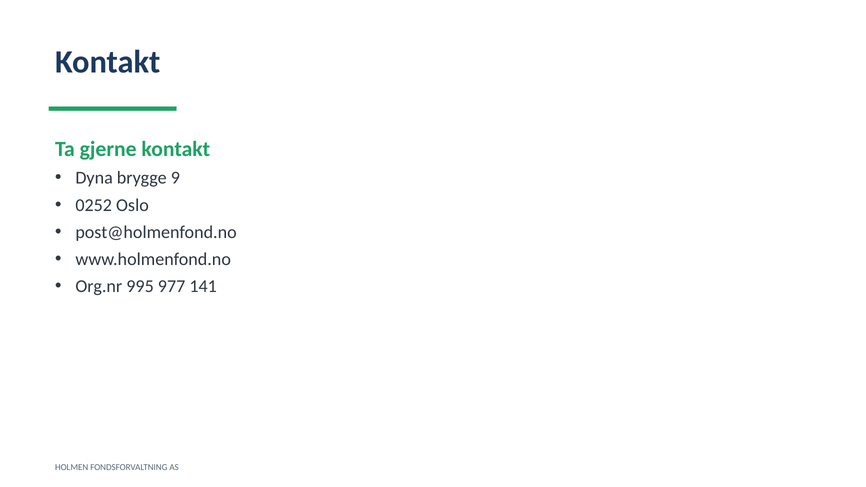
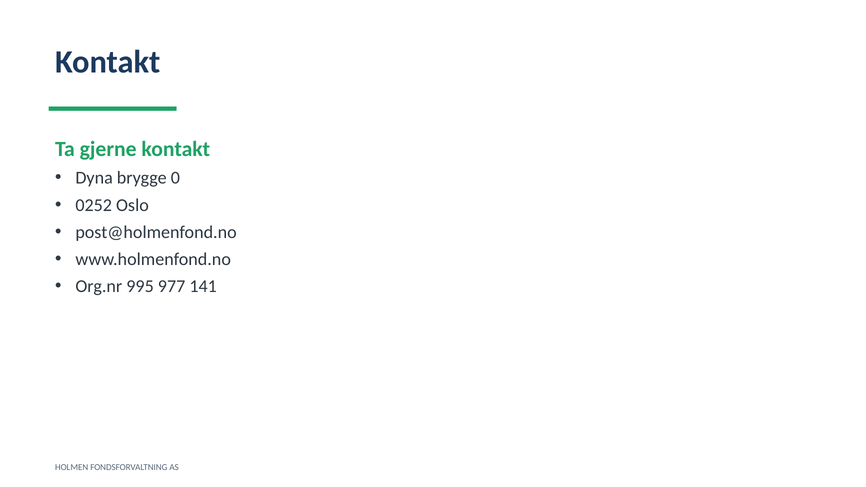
9: 9 -> 0
